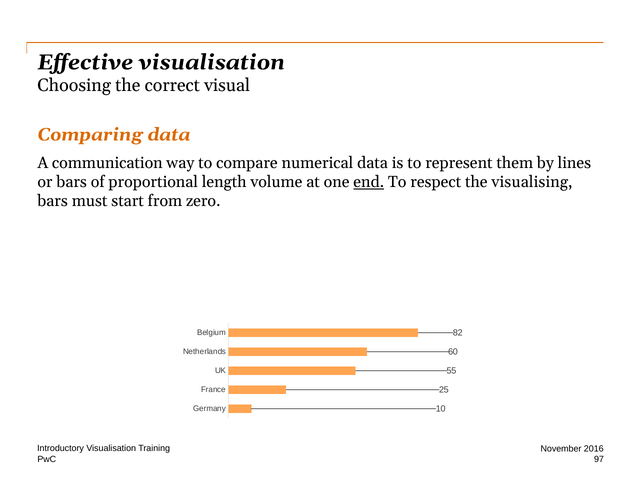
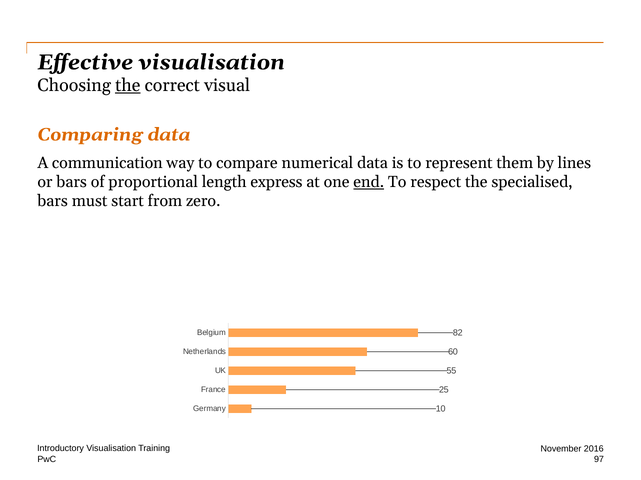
the at (128, 86) underline: none -> present
volume: volume -> express
visualising: visualising -> specialised
